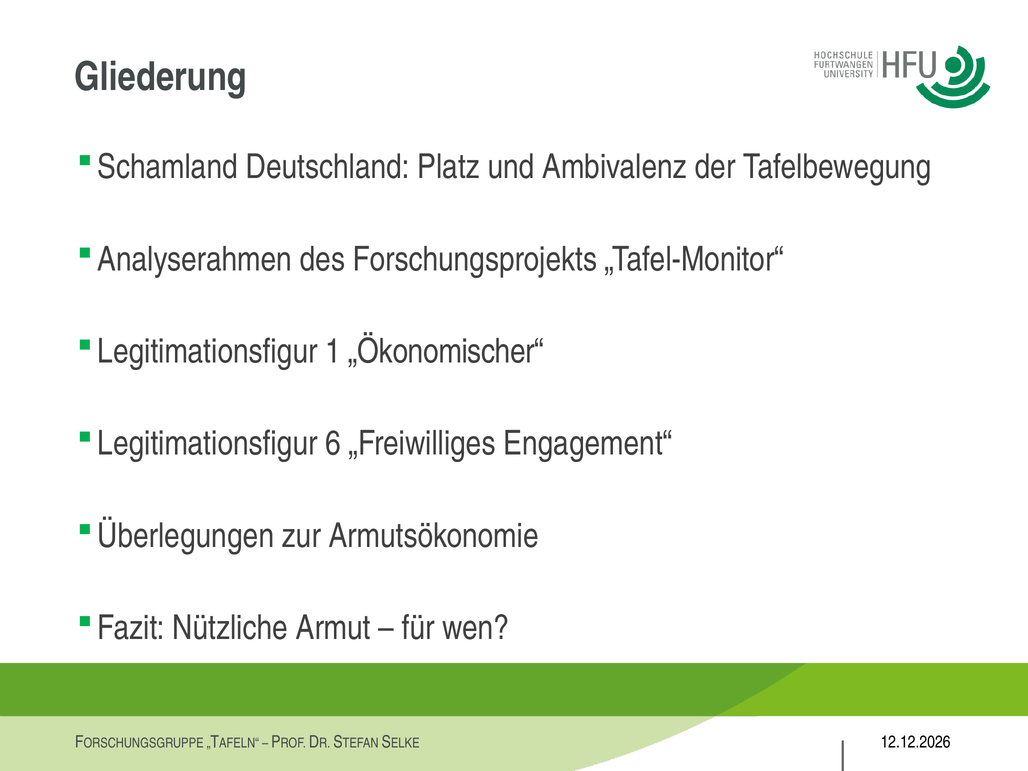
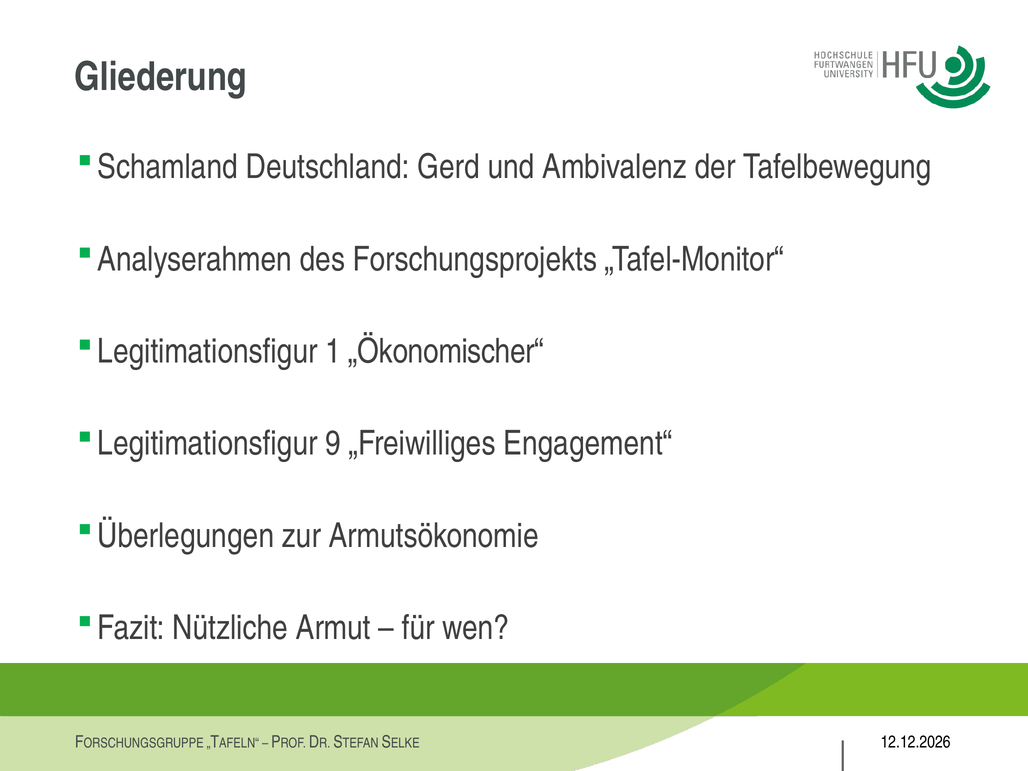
Platz: Platz -> Gerd
6: 6 -> 9
